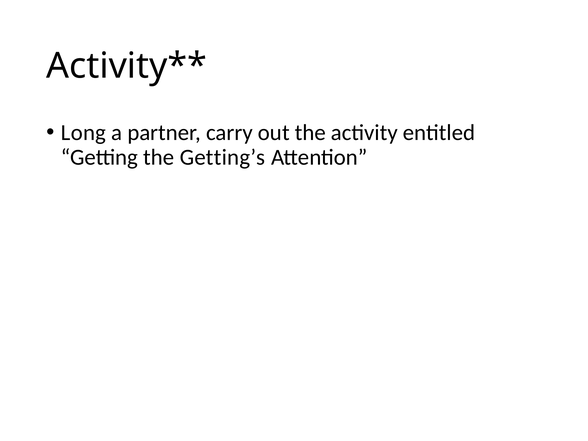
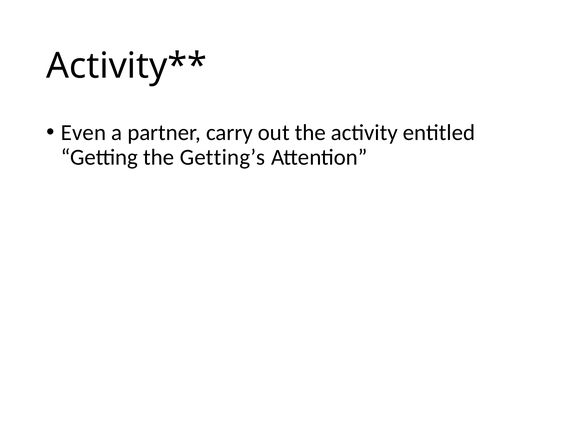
Long: Long -> Even
